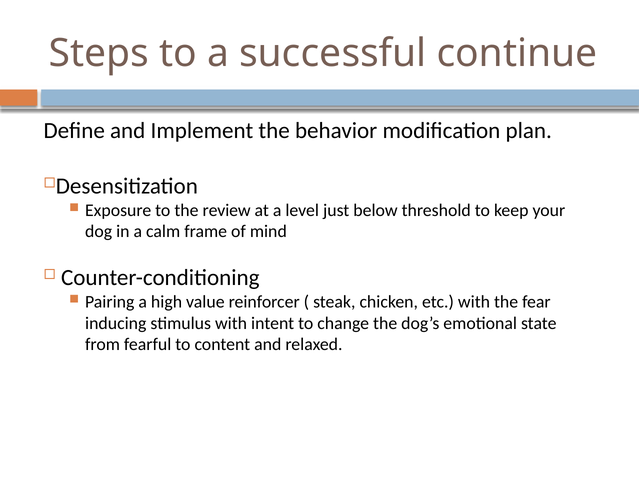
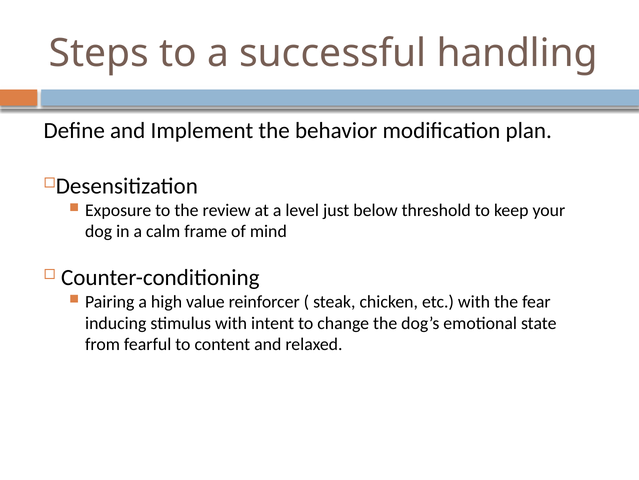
continue: continue -> handling
